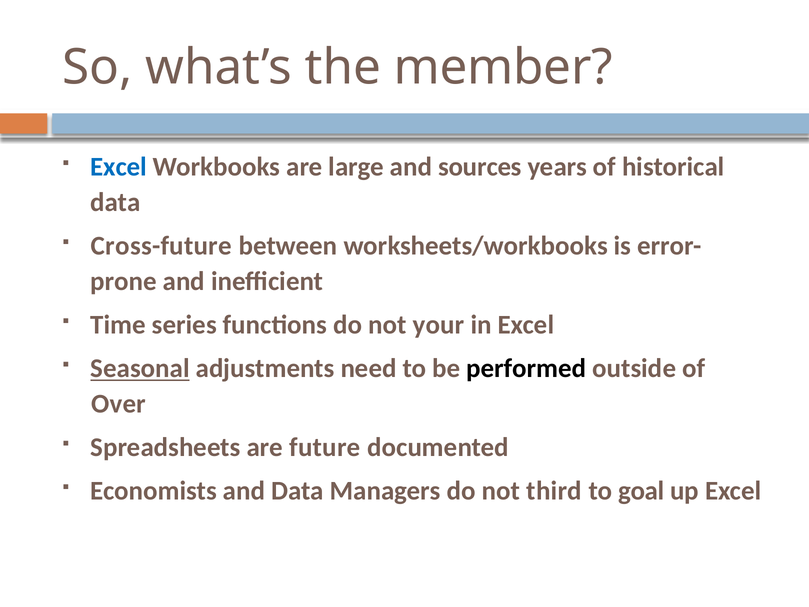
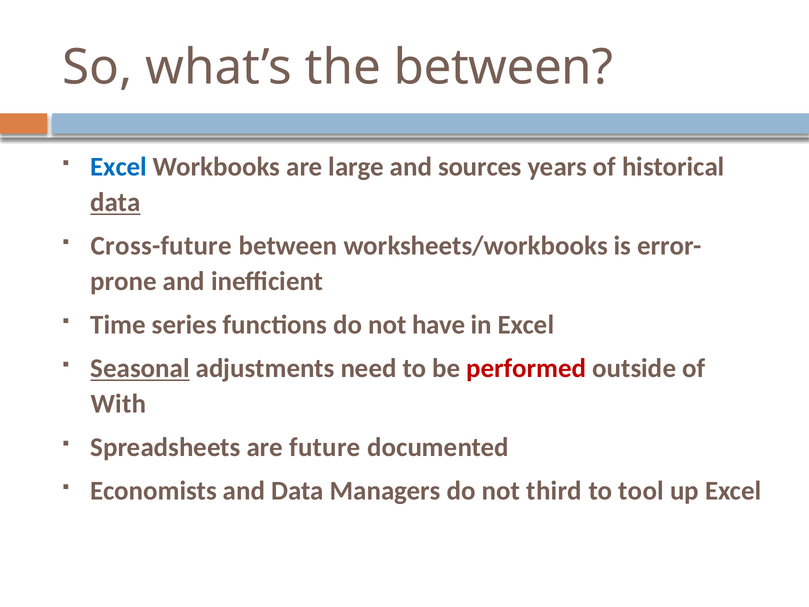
the member: member -> between
data at (115, 202) underline: none -> present
your: your -> have
performed colour: black -> red
Over: Over -> With
goal: goal -> tool
